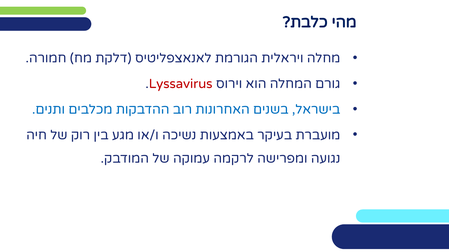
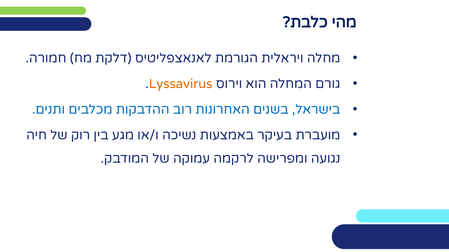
Lyssavirus colour: red -> orange
